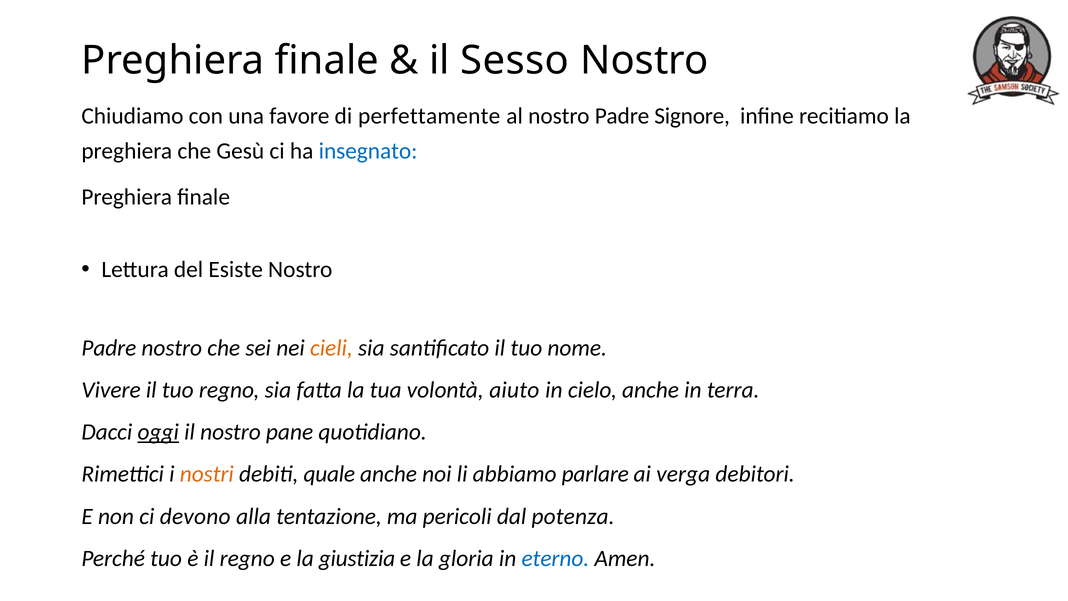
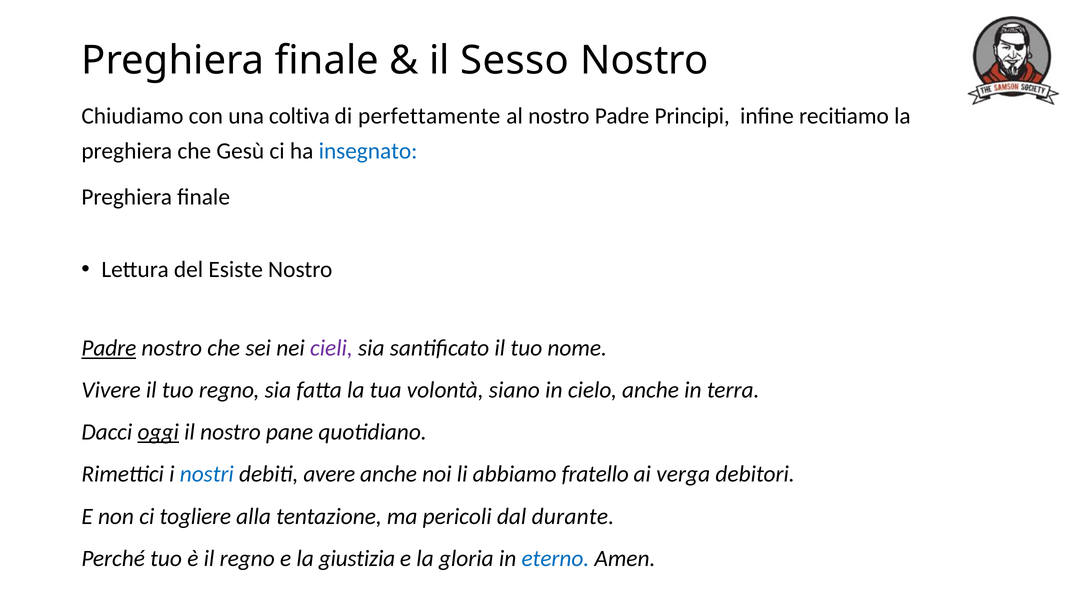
favore: favore -> coltiva
Signore: Signore -> Principi
Padre at (109, 348) underline: none -> present
cieli colour: orange -> purple
aiuto: aiuto -> siano
nostri colour: orange -> blue
quale: quale -> avere
parlare: parlare -> fratello
devono: devono -> togliere
potenza: potenza -> durante
